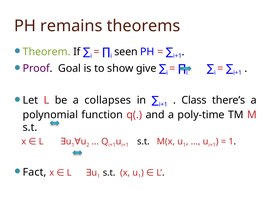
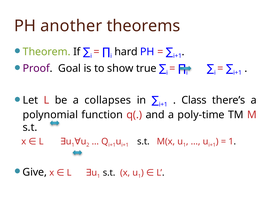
remains: remains -> another
seen: seen -> hard
give: give -> true
Fact: Fact -> Give
